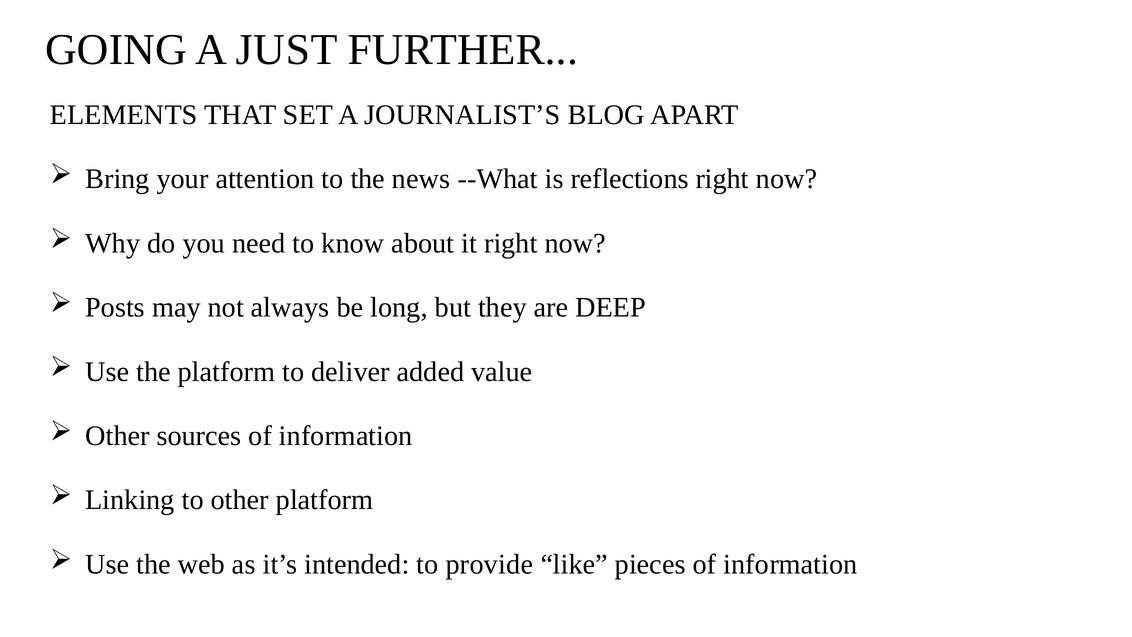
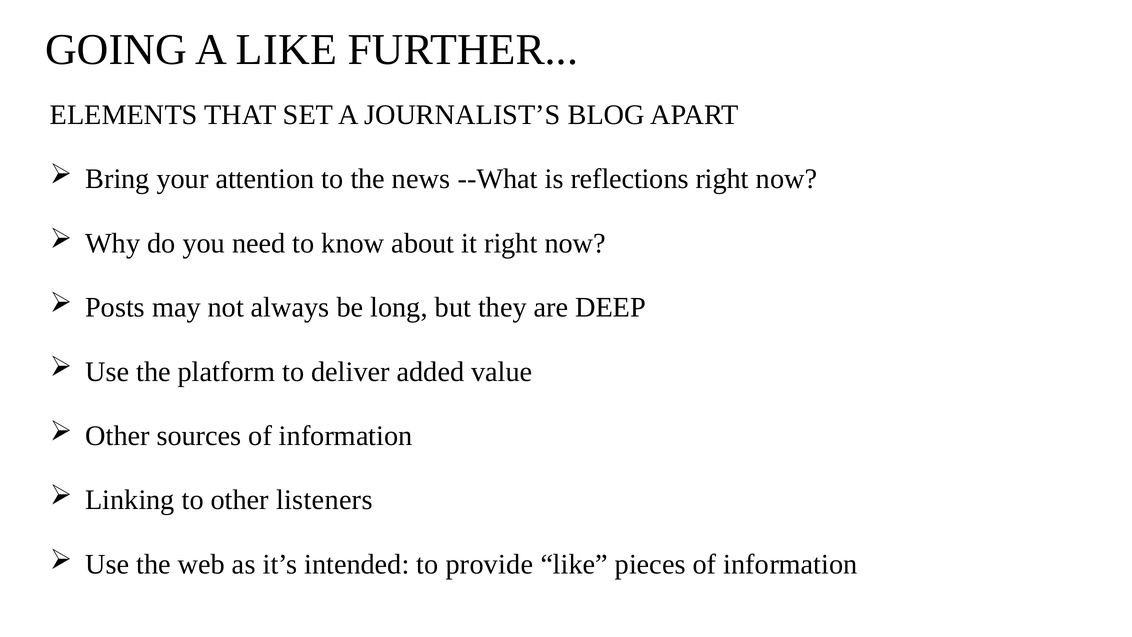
A JUST: JUST -> LIKE
other platform: platform -> listeners
